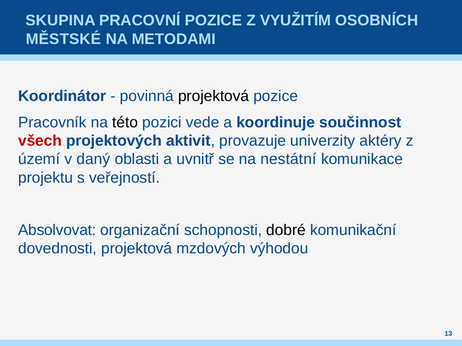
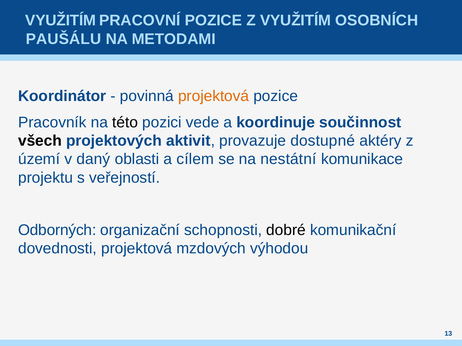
SKUPINA at (61, 21): SKUPINA -> VYUŽITÍM
MĚSTSKÉ: MĚSTSKÉ -> PAUŠÁLU
projektová at (214, 96) colour: black -> orange
všech colour: red -> black
univerzity: univerzity -> dostupné
uvnitř: uvnitř -> cílem
Absolvovat: Absolvovat -> Odborných
